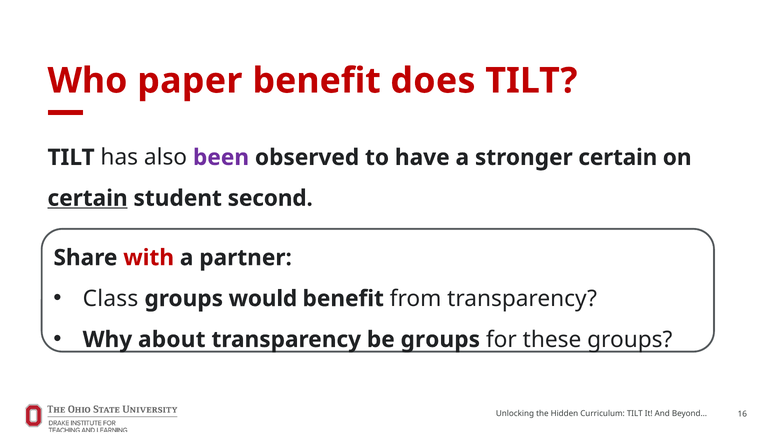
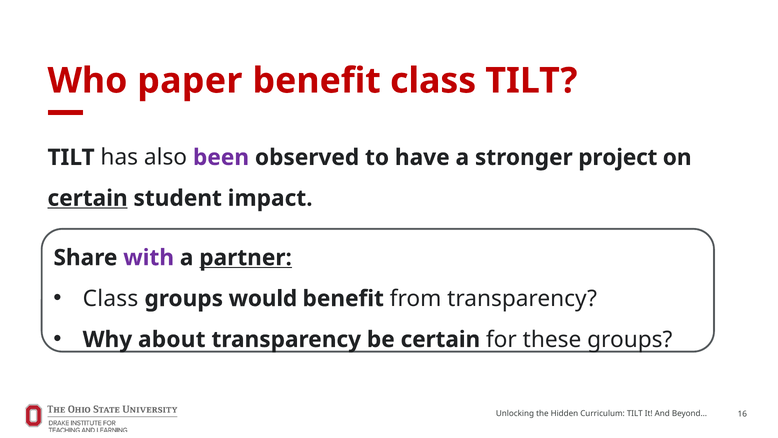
benefit does: does -> class
stronger certain: certain -> project
second: second -> impact
with colour: red -> purple
partner underline: none -> present
be groups: groups -> certain
